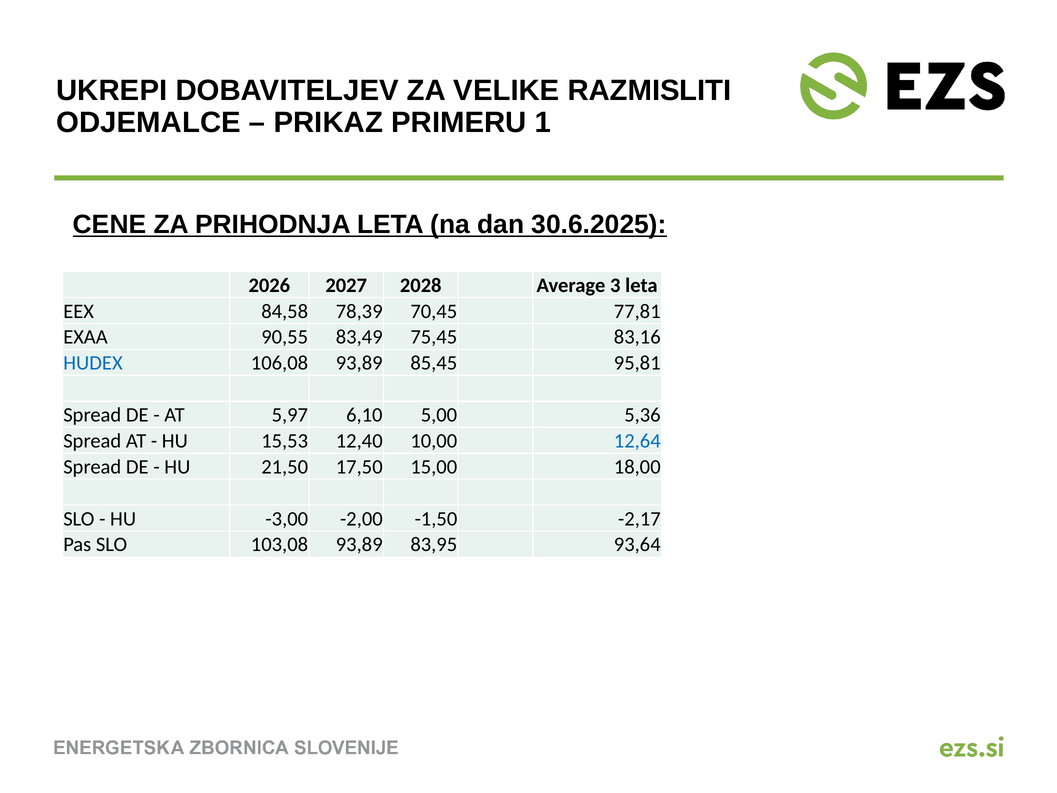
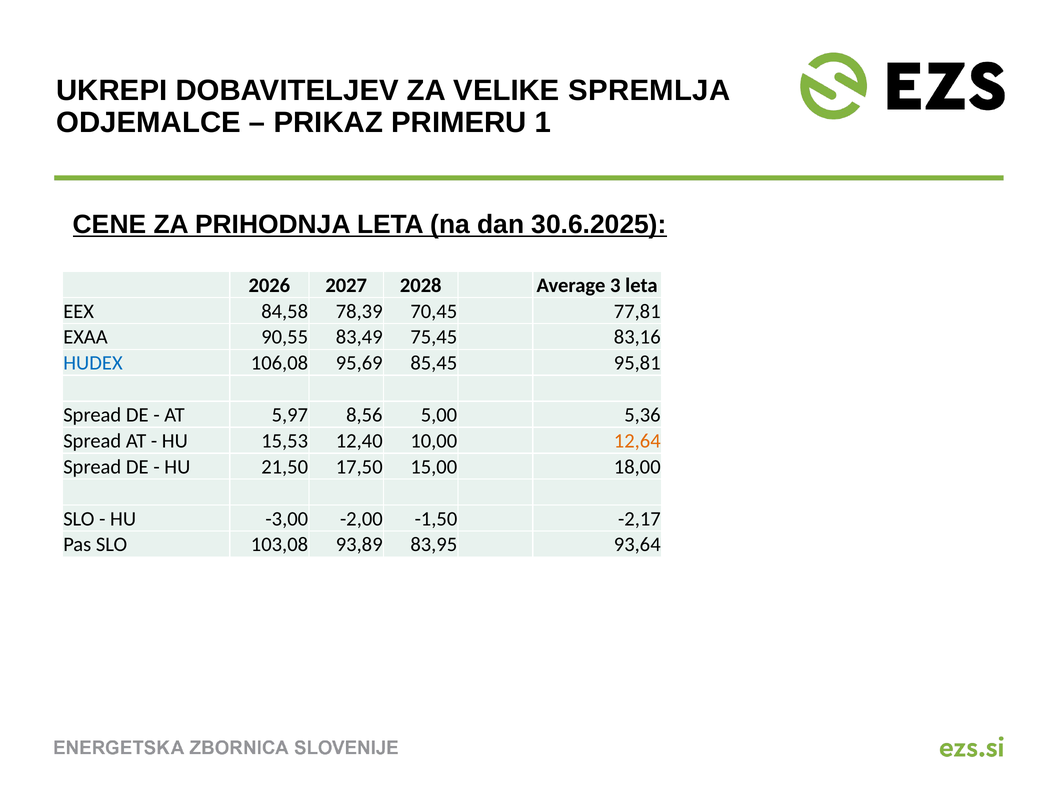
RAZMISLITI: RAZMISLITI -> SPREMLJA
106,08 93,89: 93,89 -> 95,69
6,10: 6,10 -> 8,56
12,64 colour: blue -> orange
